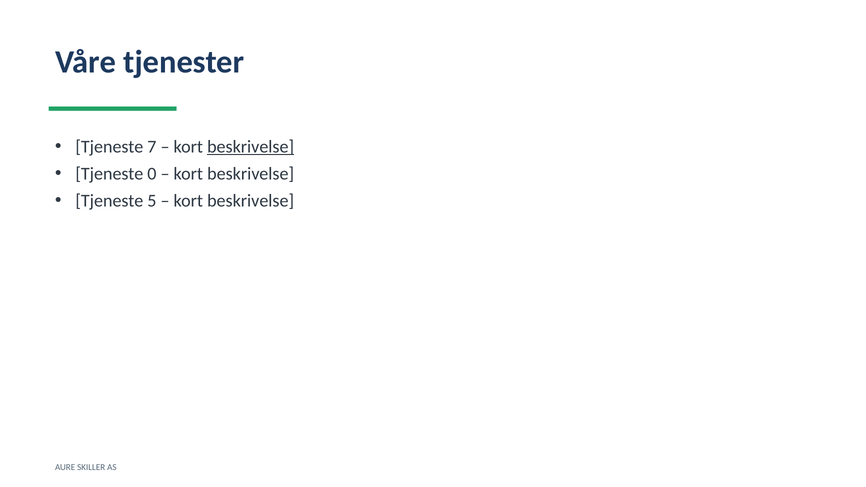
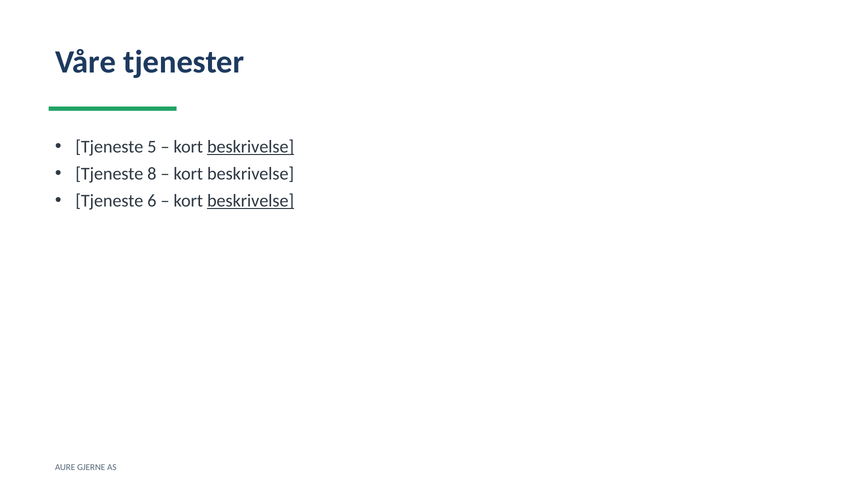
7: 7 -> 5
0: 0 -> 8
5: 5 -> 6
beskrivelse at (251, 201) underline: none -> present
SKILLER: SKILLER -> GJERNE
